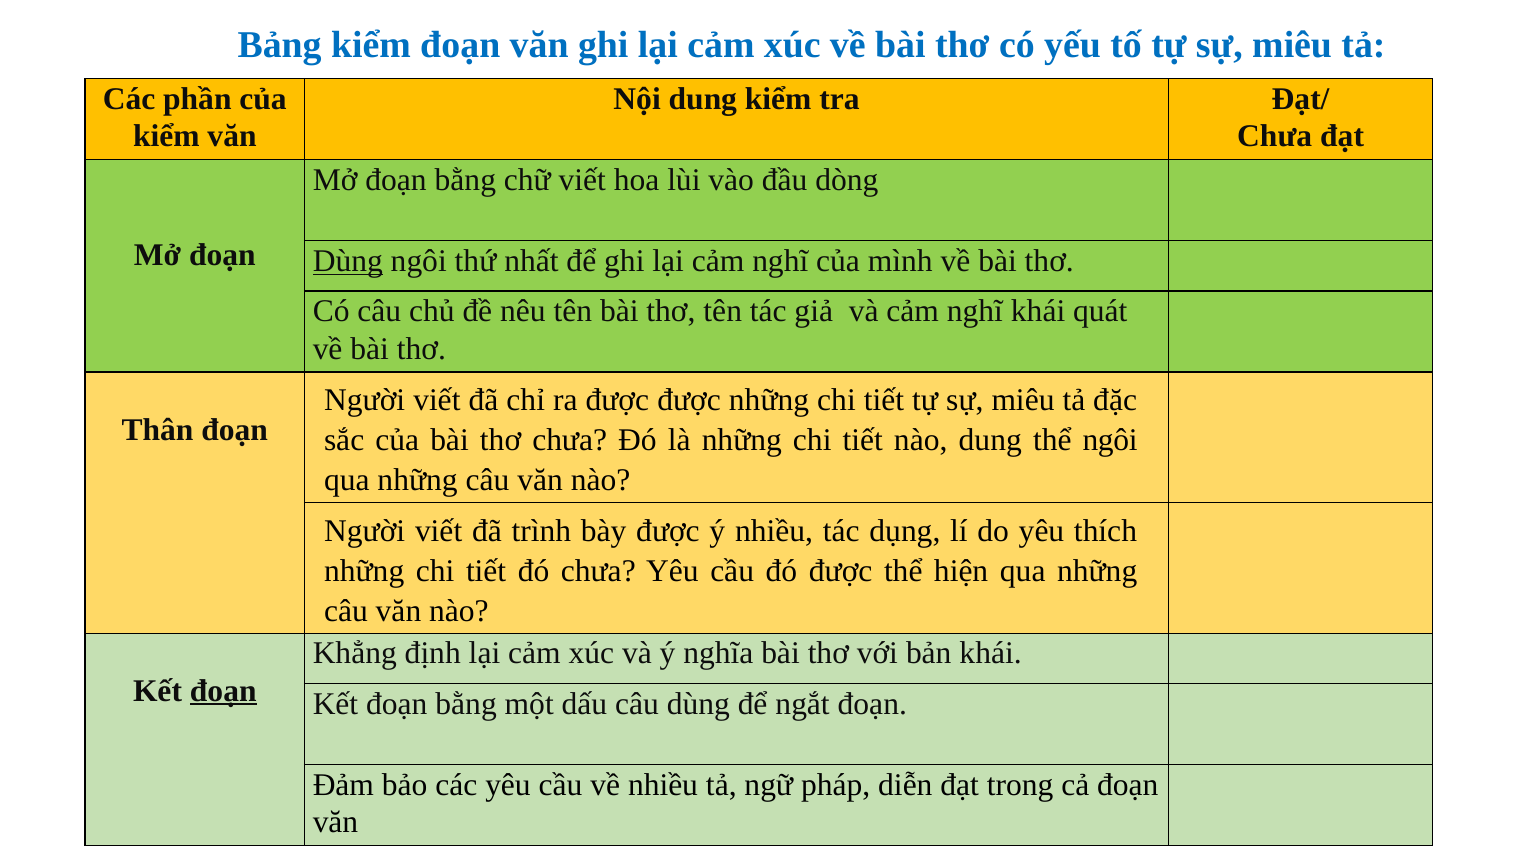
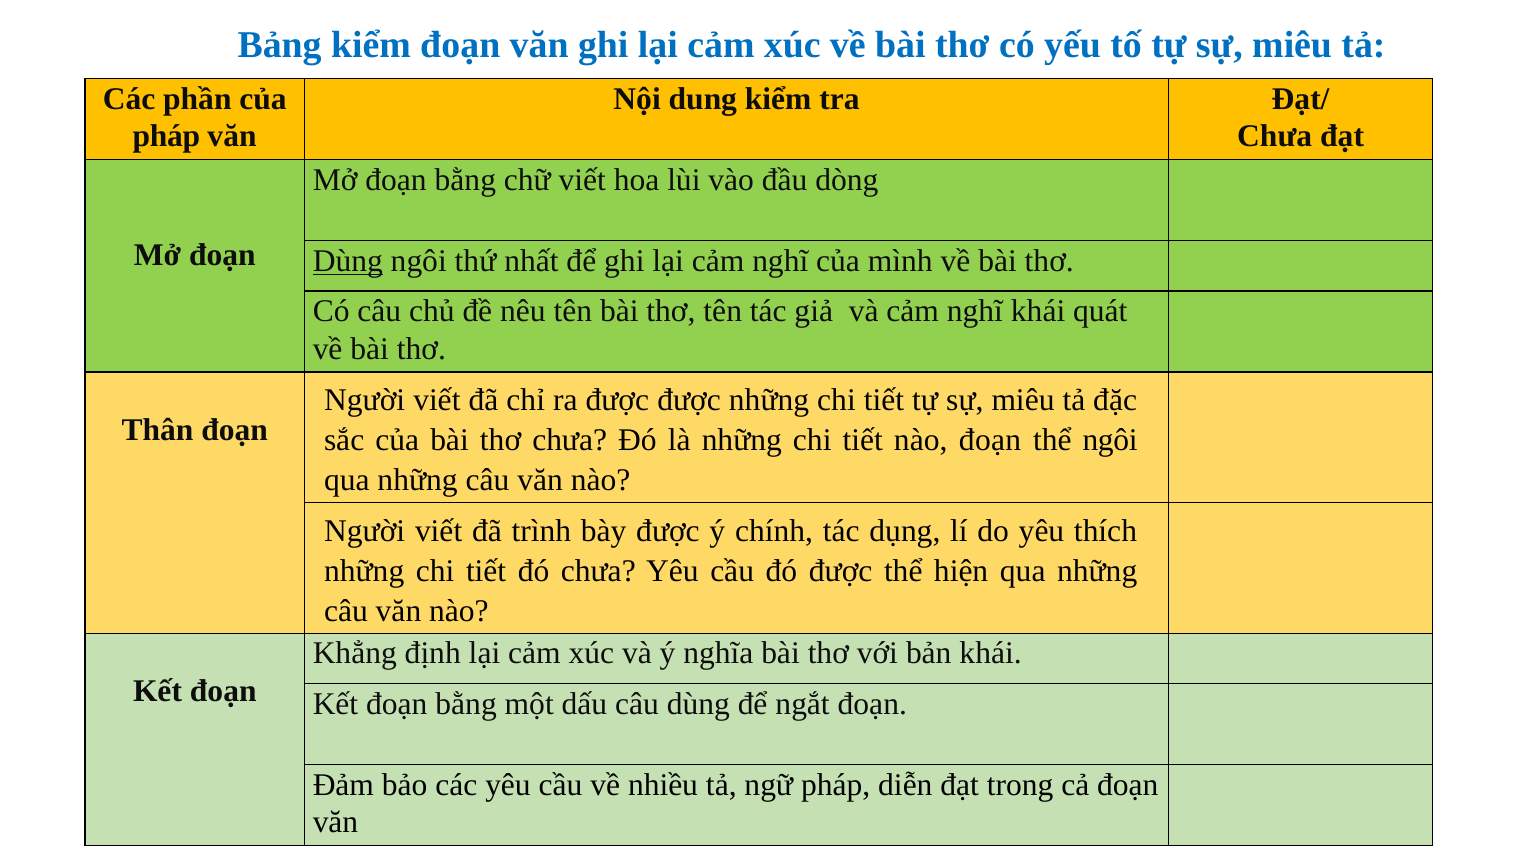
kiểm at (166, 136): kiểm -> pháp
nào dung: dung -> đoạn
ý nhiều: nhiều -> chính
đoạn at (223, 691) underline: present -> none
